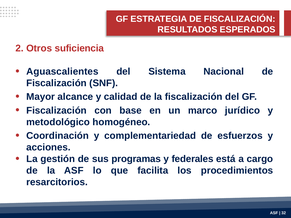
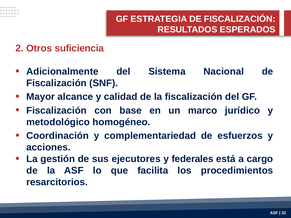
Aguascalientes: Aguascalientes -> Adicionalmente
programas: programas -> ejecutores
